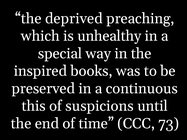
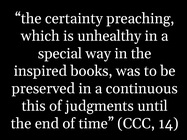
deprived: deprived -> certainty
suspicions: suspicions -> judgments
73: 73 -> 14
